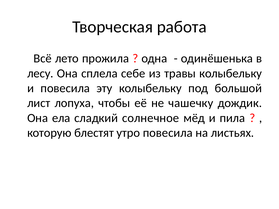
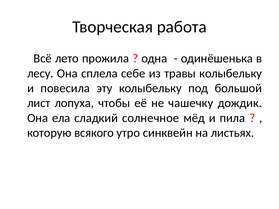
блестят: блестят -> всякого
утро повесила: повесила -> синквейн
